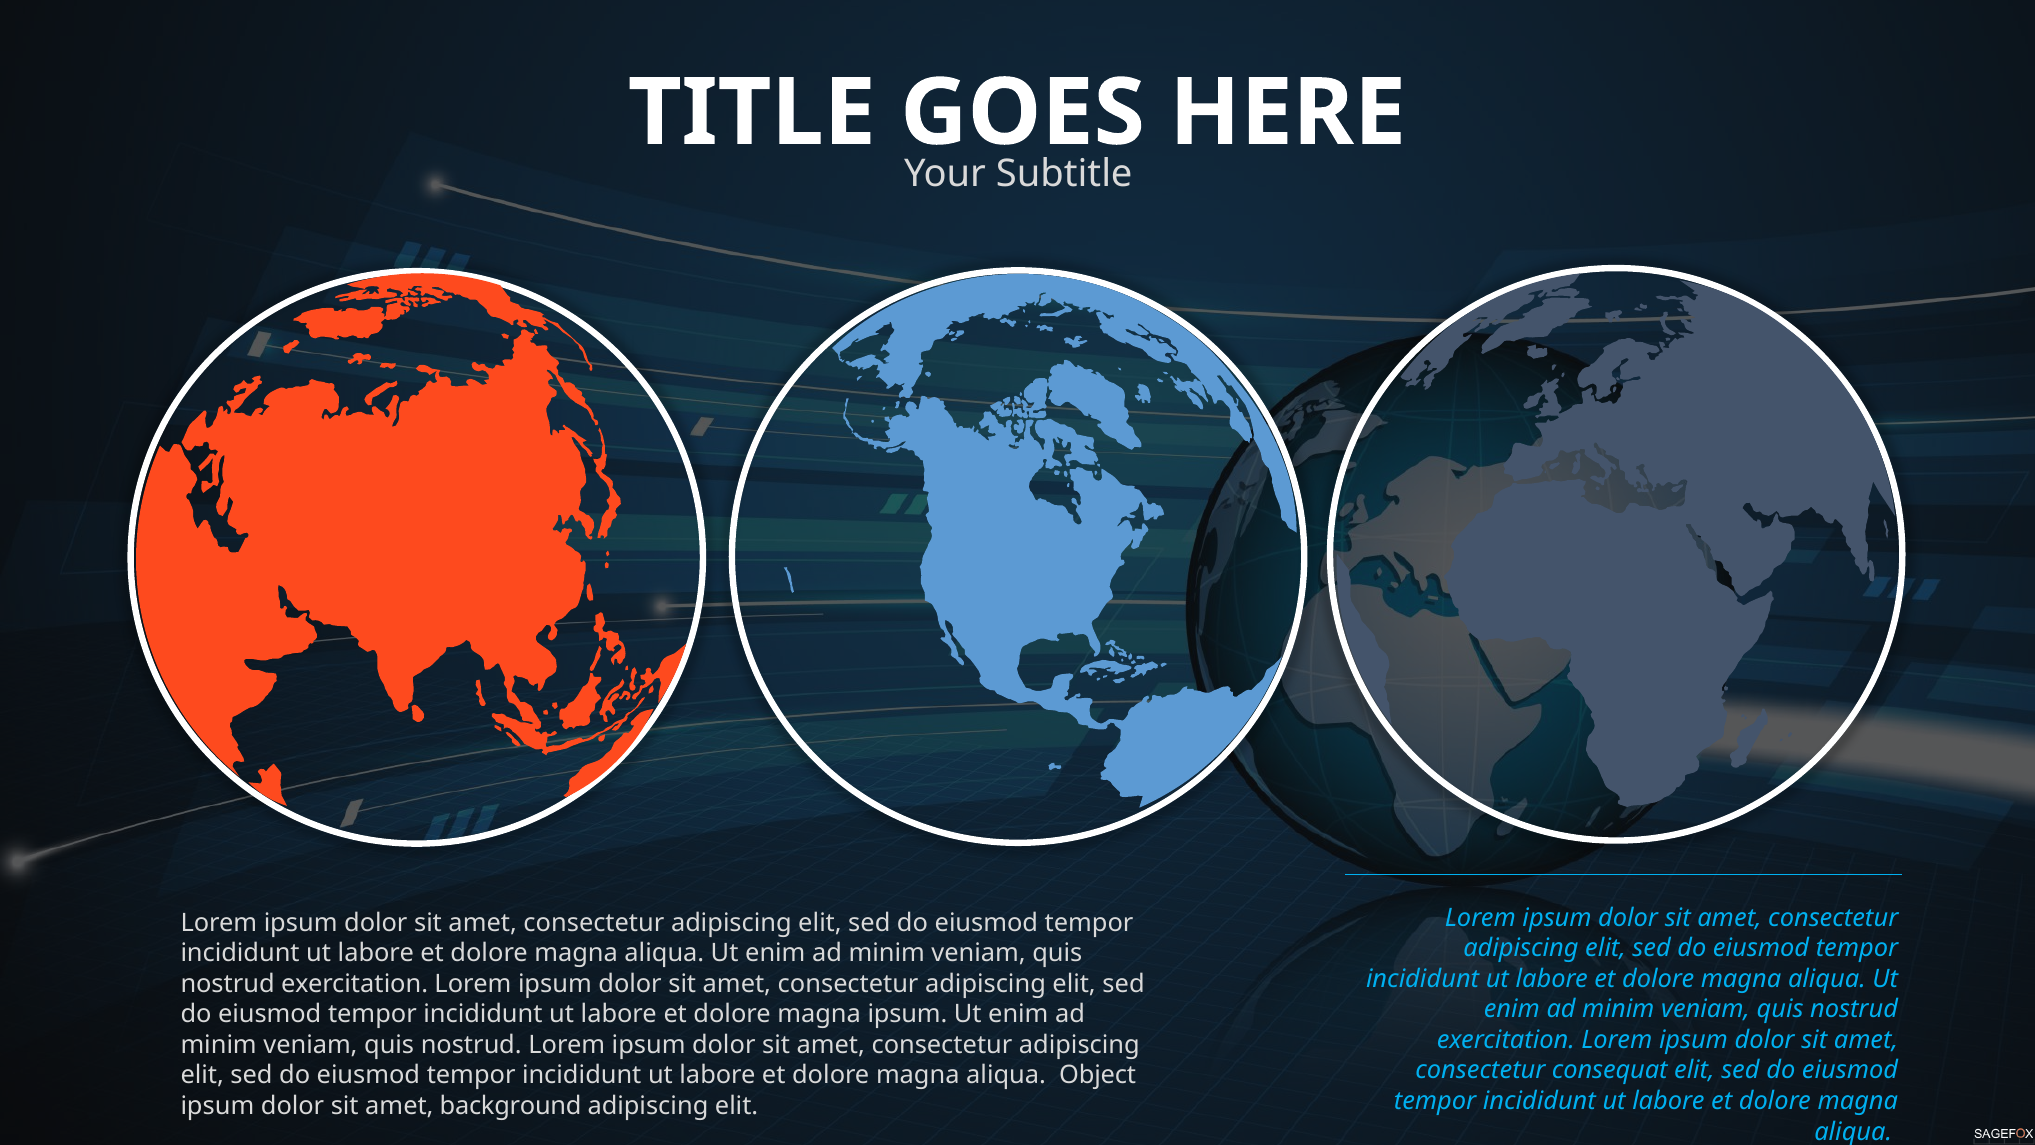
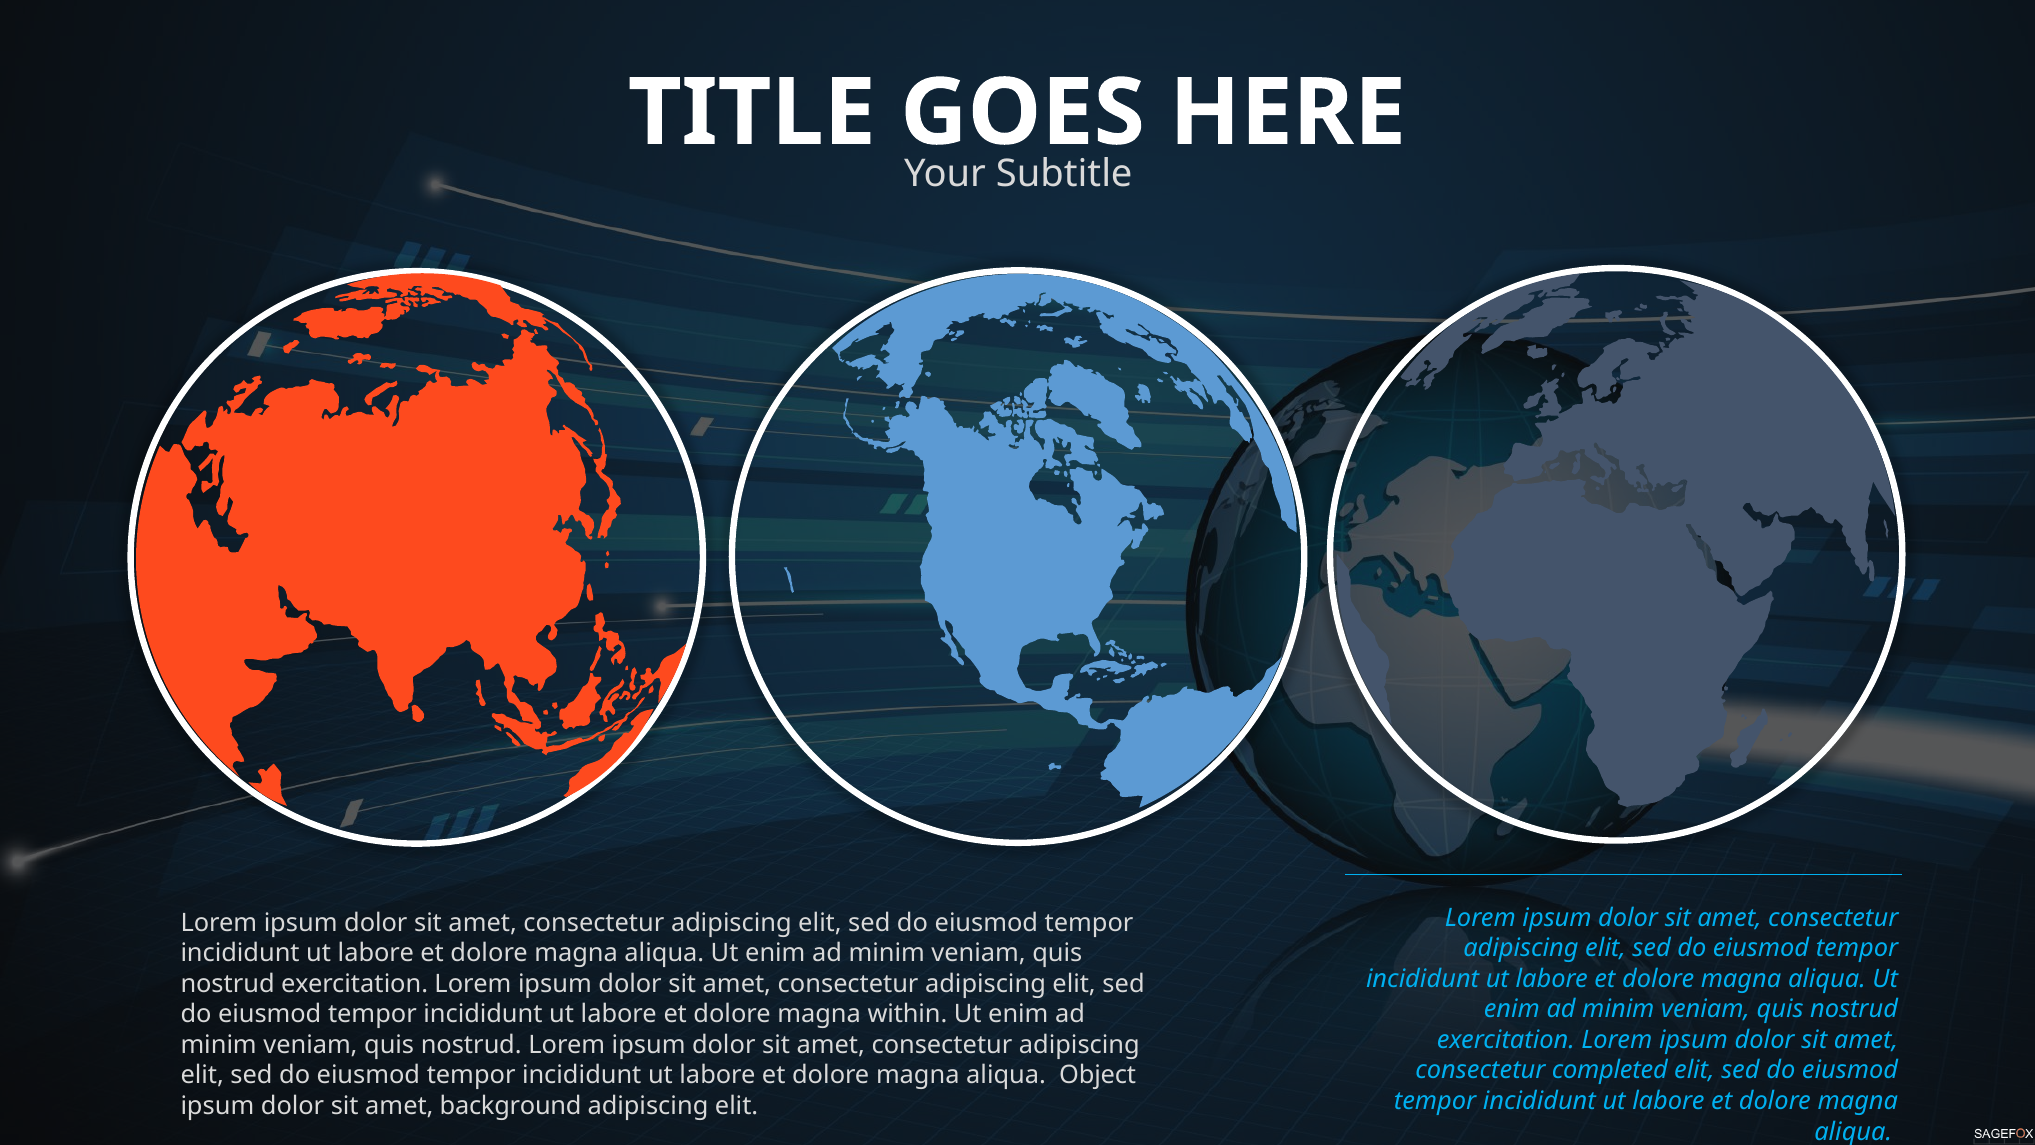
magna ipsum: ipsum -> within
consequat: consequat -> completed
